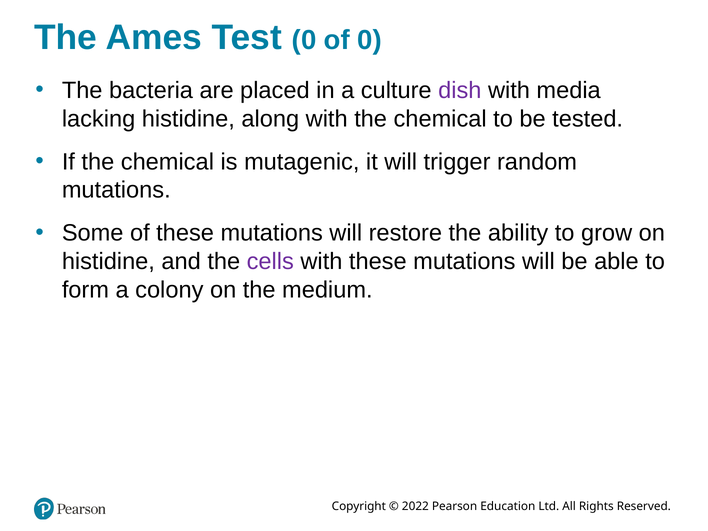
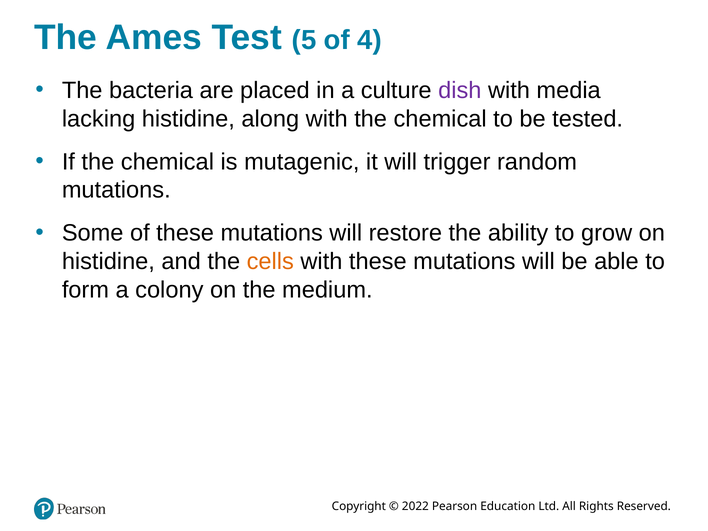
Test 0: 0 -> 5
of 0: 0 -> 4
cells colour: purple -> orange
